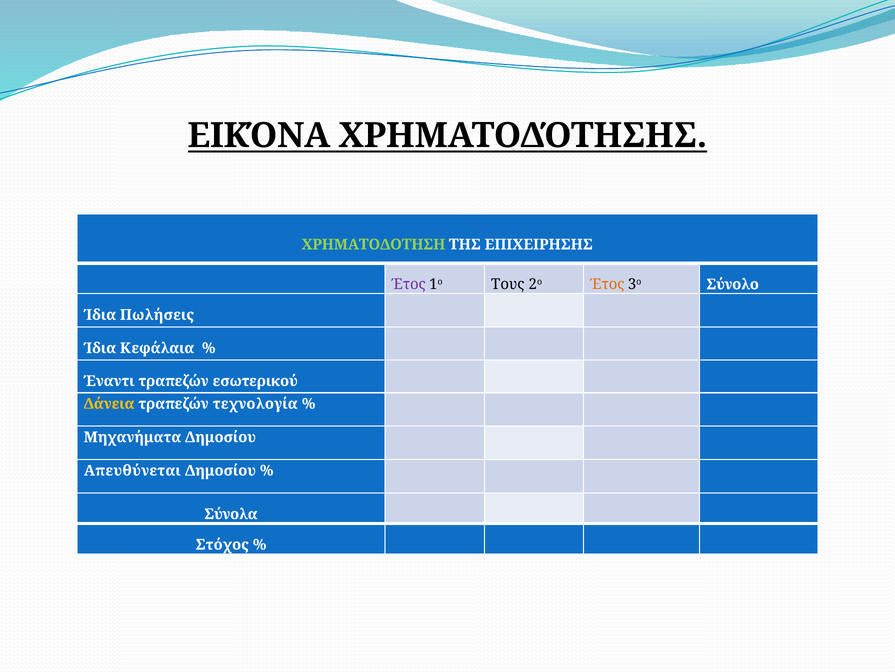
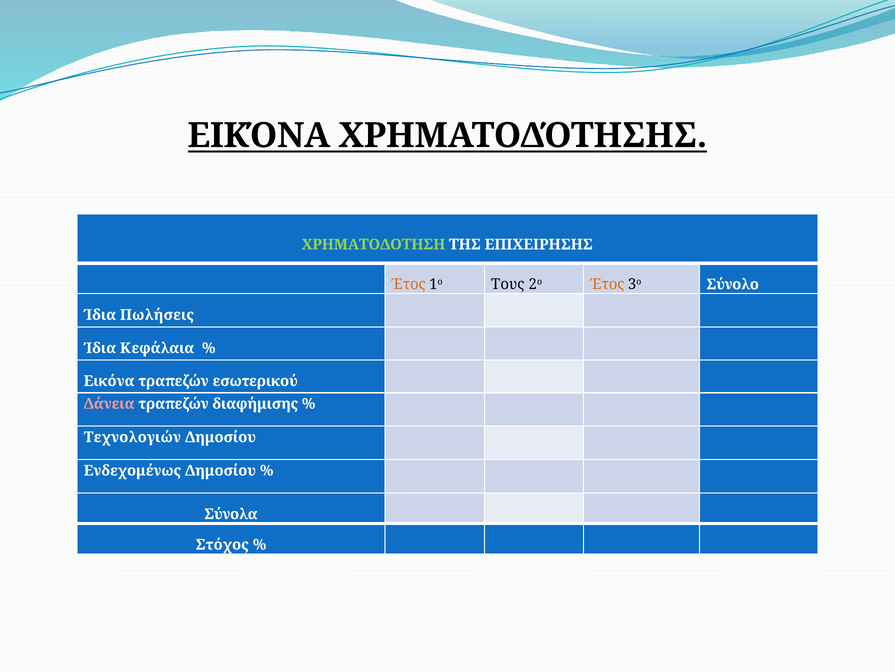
Έτος at (409, 284) colour: purple -> orange
Έναντι at (109, 381): Έναντι -> Εικόνα
Δάνεια colour: yellow -> pink
τεχνολογία: τεχνολογία -> διαφήμισης
Μηχανήματα: Μηχανήματα -> Τεχνολογιών
Απευθύνεται: Απευθύνεται -> Ενδεχομένως
